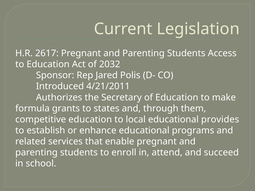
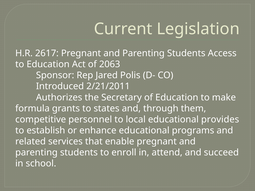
2032: 2032 -> 2063
4/21/2011: 4/21/2011 -> 2/21/2011
competitive education: education -> personnel
